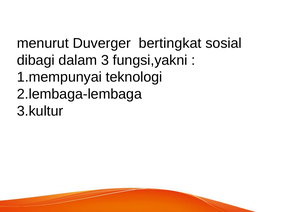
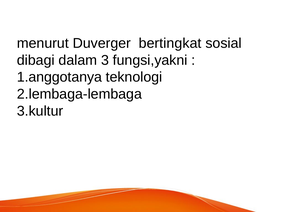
1.mempunyai: 1.mempunyai -> 1.anggotanya
